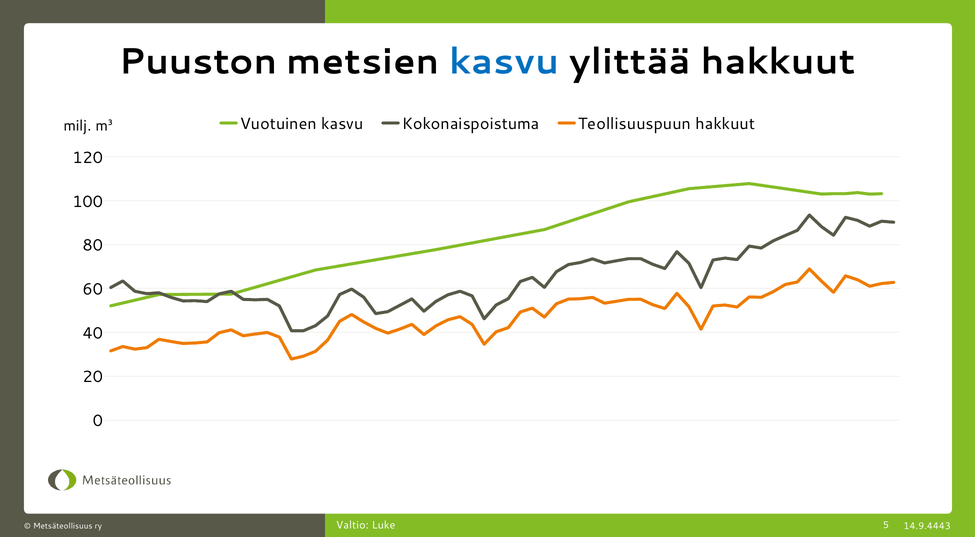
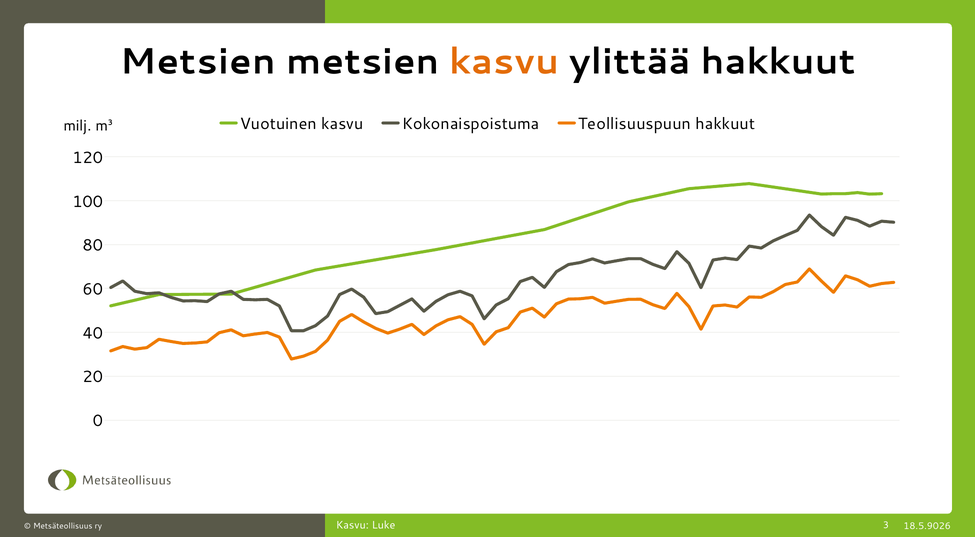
Puuston at (198, 62): Puuston -> Metsien
kasvu at (504, 62) colour: blue -> orange
Valtio at (352, 526): Valtio -> Kasvu
14.9.4443: 14.9.4443 -> 18.5.9026
5: 5 -> 3
